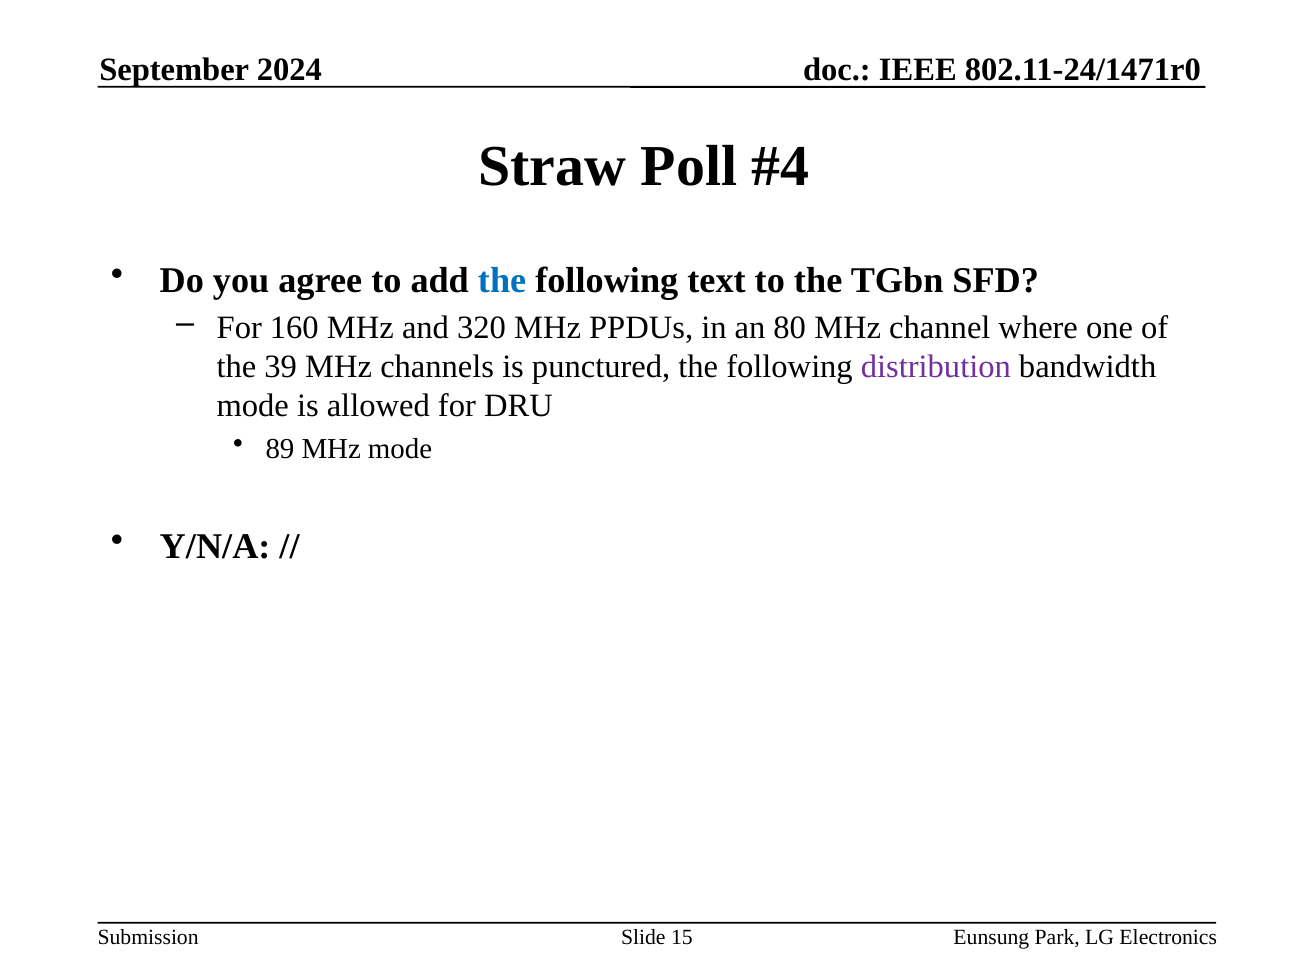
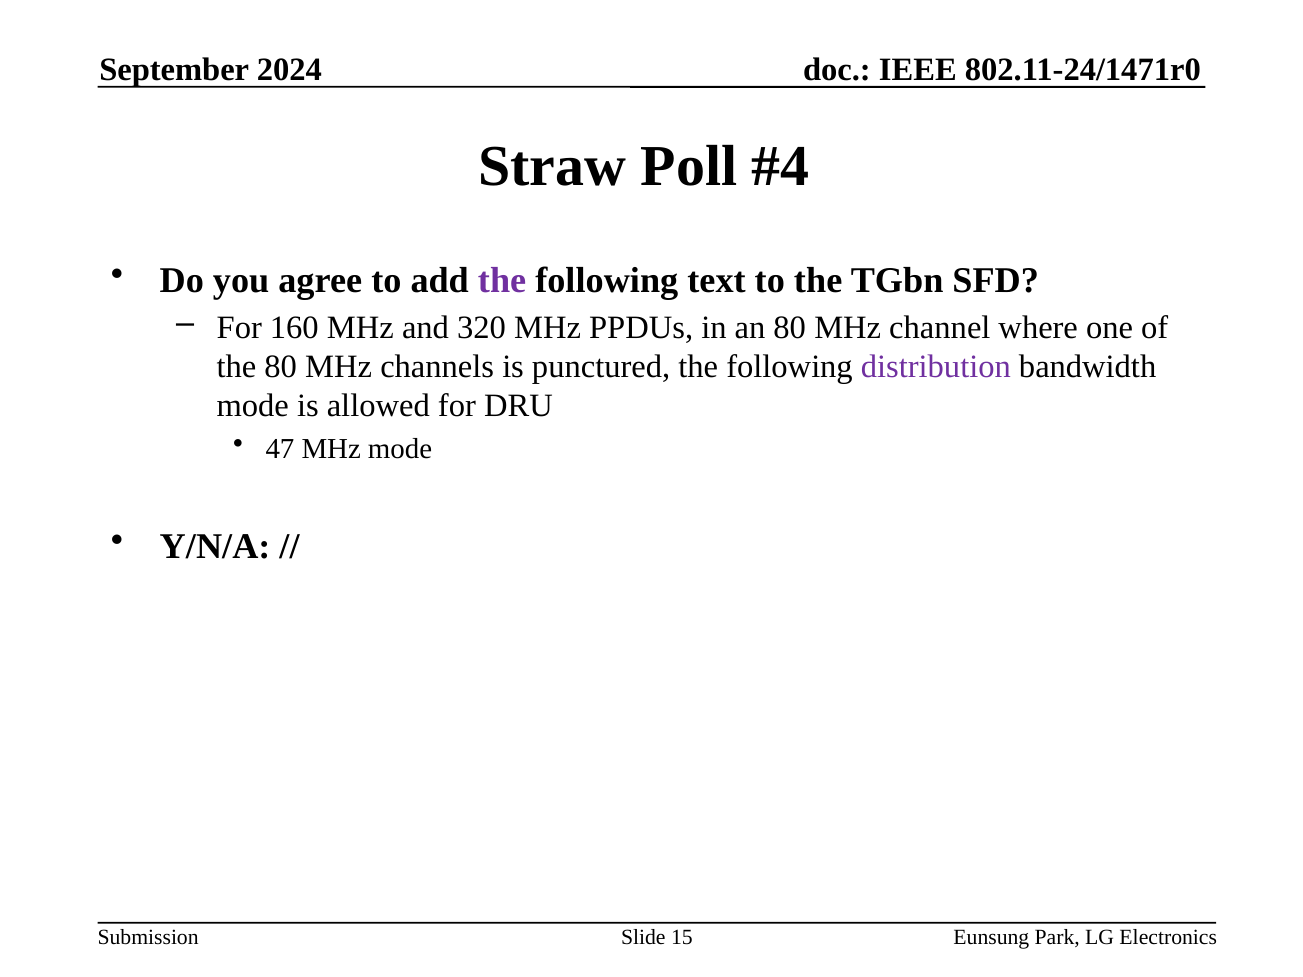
the at (502, 281) colour: blue -> purple
the 39: 39 -> 80
89: 89 -> 47
